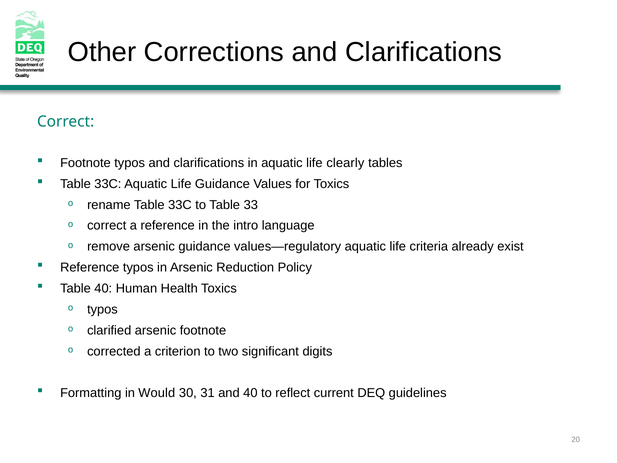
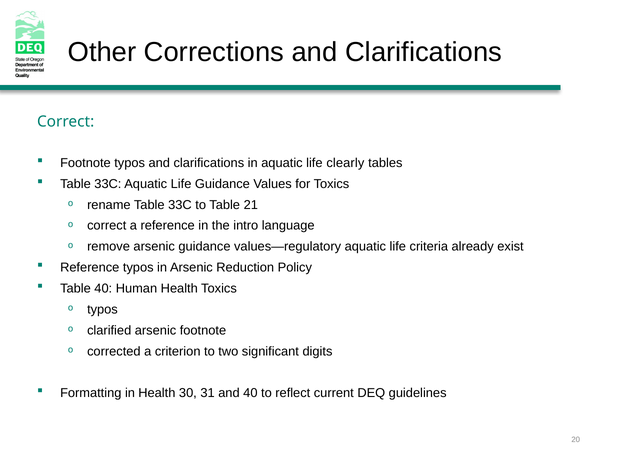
33: 33 -> 21
in Would: Would -> Health
